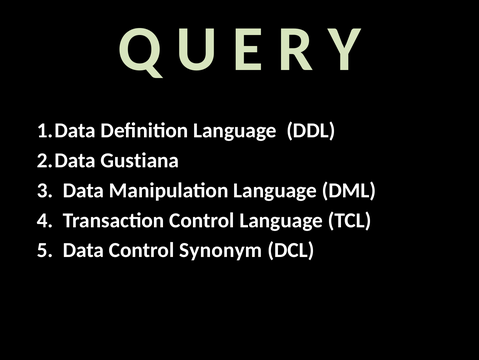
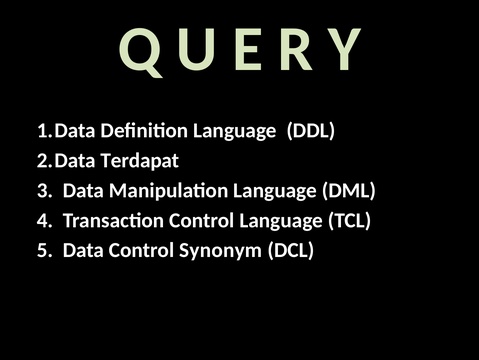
Gustiana: Gustiana -> Terdapat
